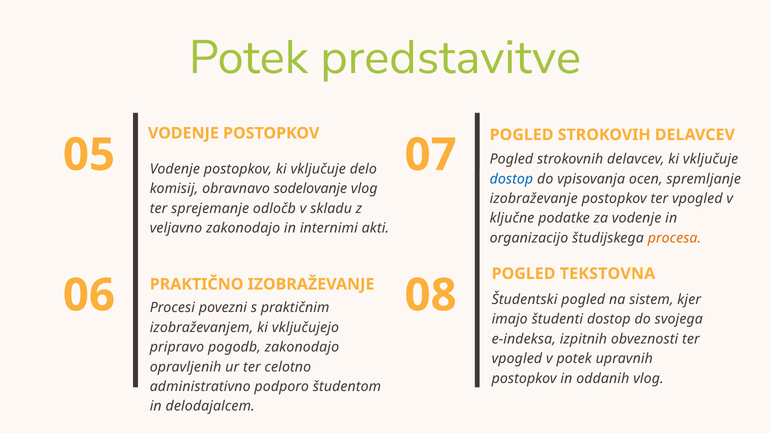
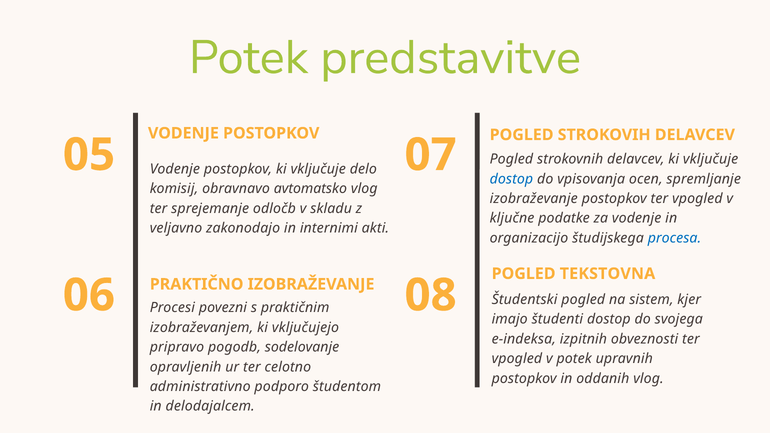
sodelovanje: sodelovanje -> avtomatsko
procesa colour: orange -> blue
pogodb zakonodajo: zakonodajo -> sodelovanje
